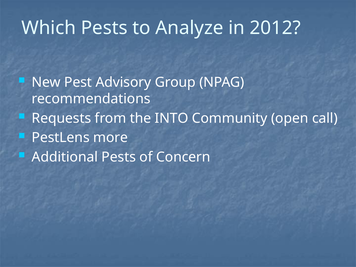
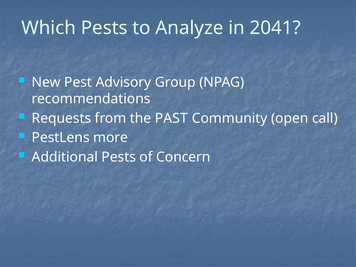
2012: 2012 -> 2041
INTO: INTO -> PAST
